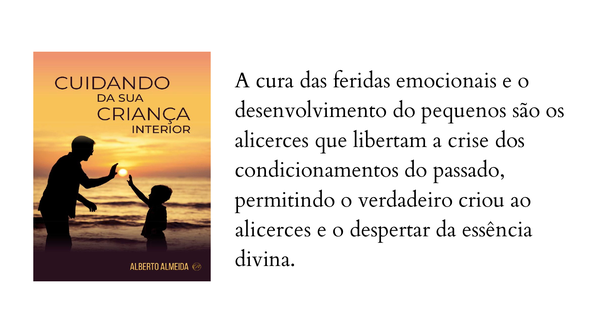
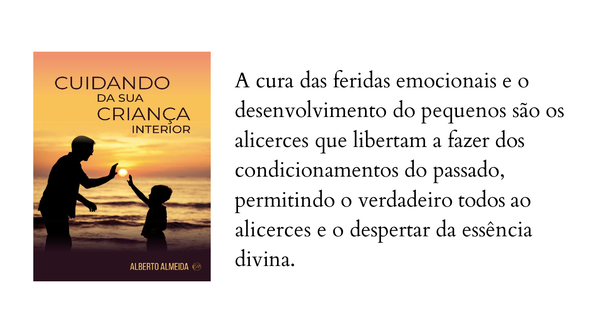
crise: crise -> fazer
criou: criou -> todos
